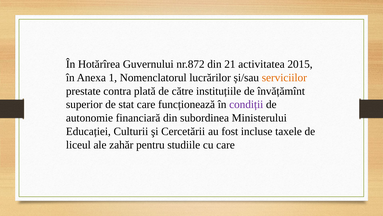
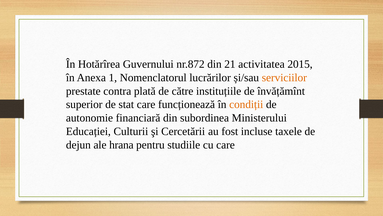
condiții colour: purple -> orange
liceul: liceul -> dejun
zahăr: zahăr -> hrana
